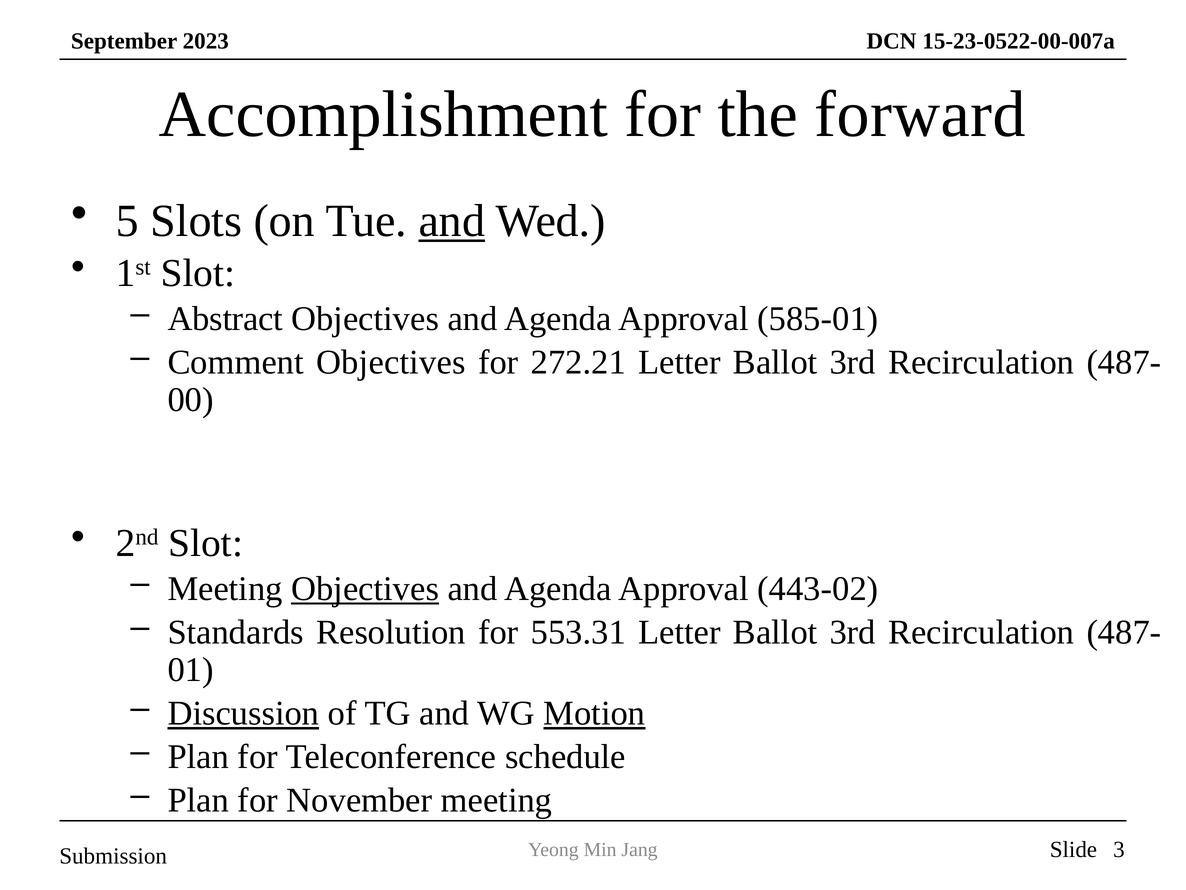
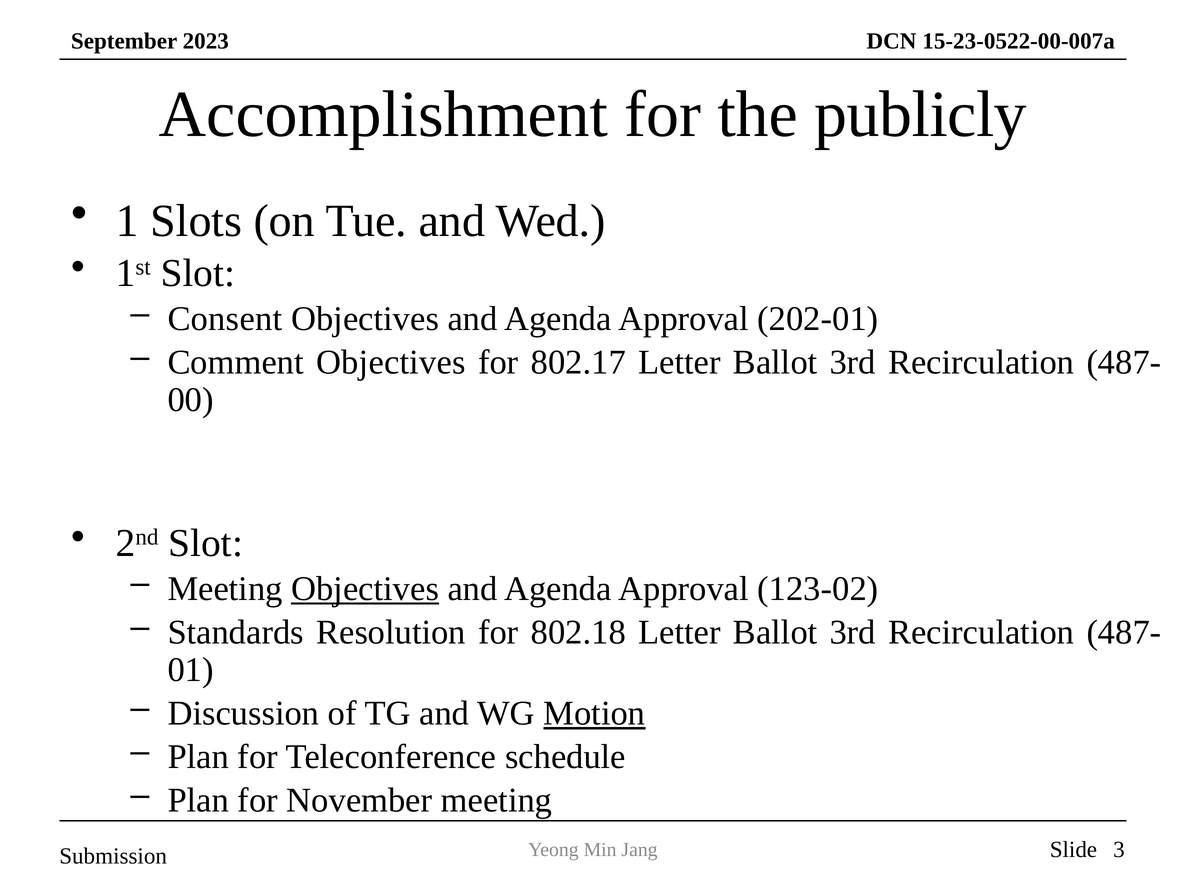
forward: forward -> publicly
5: 5 -> 1
and at (452, 221) underline: present -> none
Abstract: Abstract -> Consent
585-01: 585-01 -> 202-01
272.21: 272.21 -> 802.17
443-02: 443-02 -> 123-02
553.31: 553.31 -> 802.18
Discussion underline: present -> none
